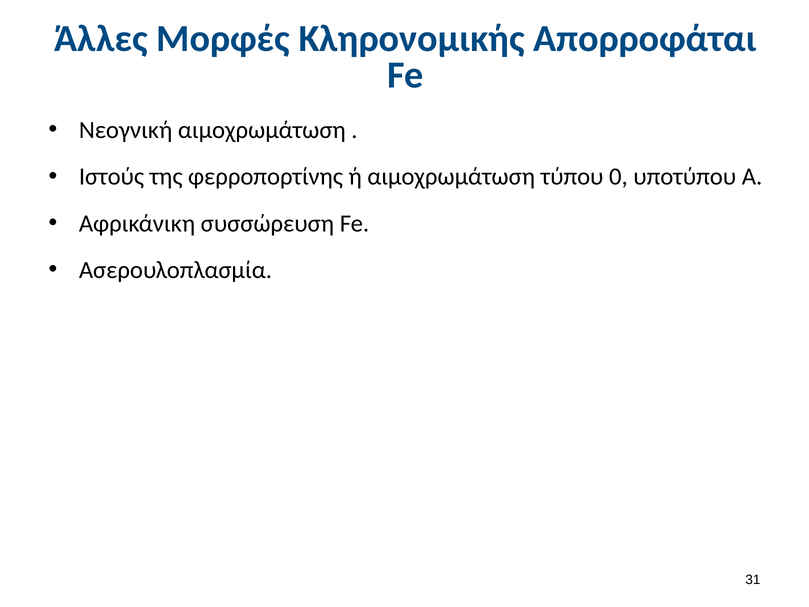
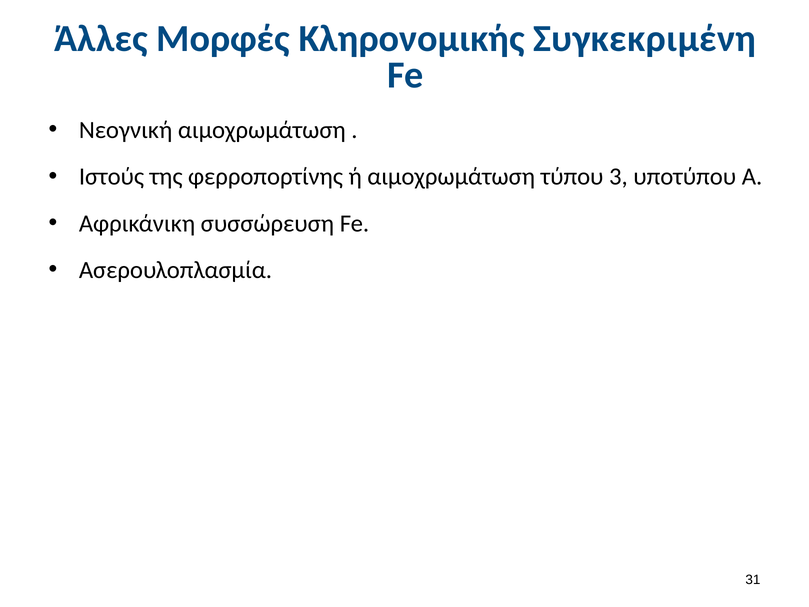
Απορροφάται: Απορροφάται -> Συγκεκριμένη
0: 0 -> 3
